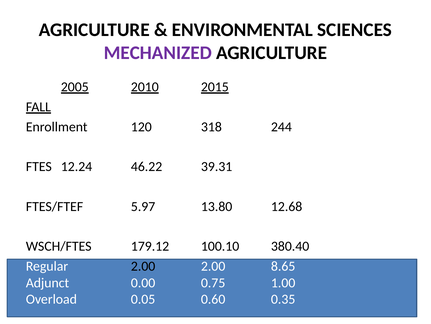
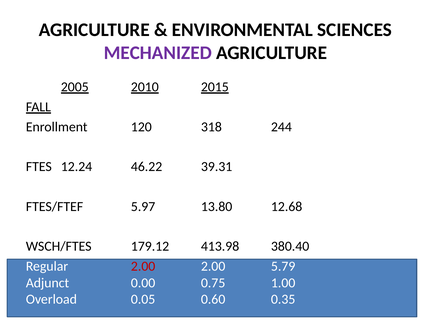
100.10: 100.10 -> 413.98
2.00 at (143, 266) colour: black -> red
8.65: 8.65 -> 5.79
